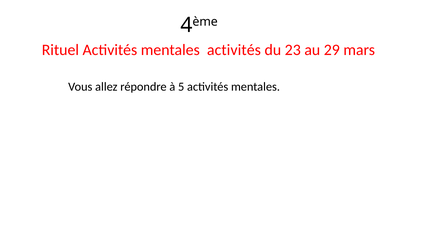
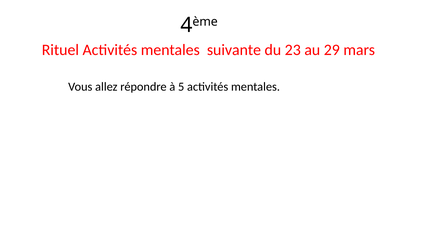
mentales activités: activités -> suivante
